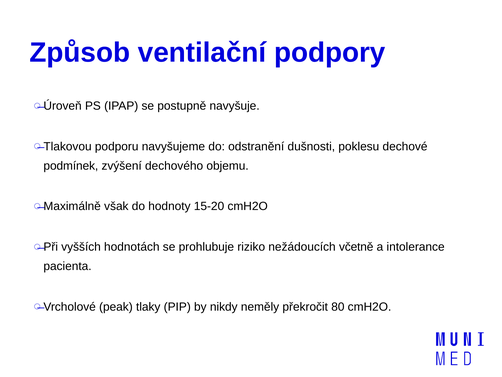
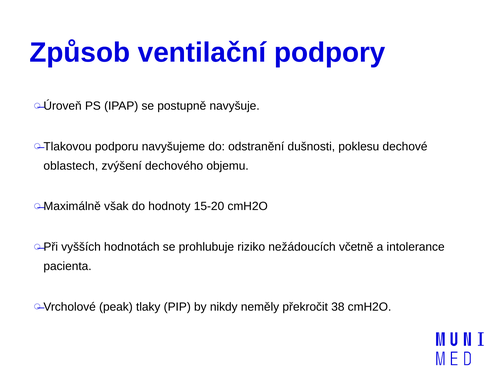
podmínek: podmínek -> oblastech
80: 80 -> 38
